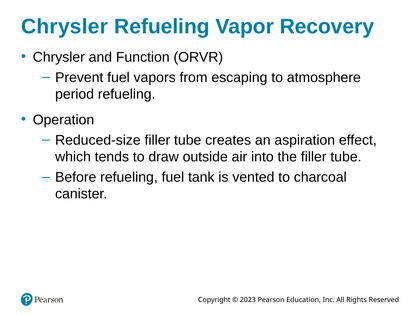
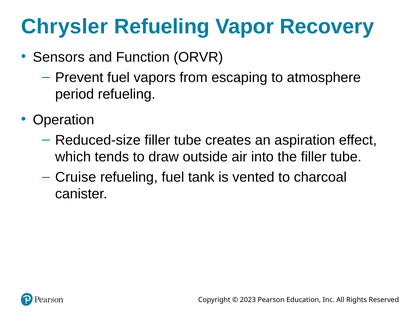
Chrysler at (59, 57): Chrysler -> Sensors
Before: Before -> Cruise
